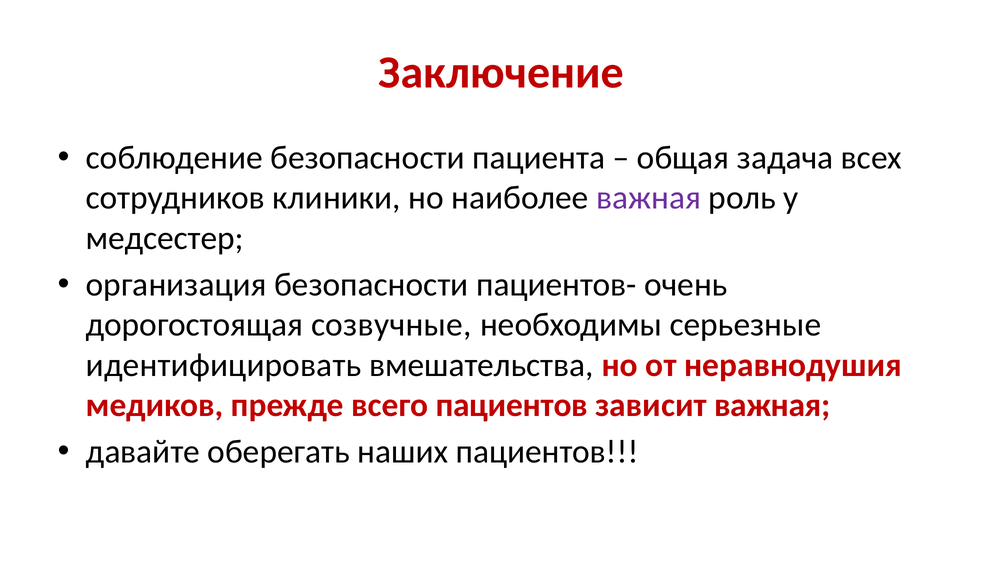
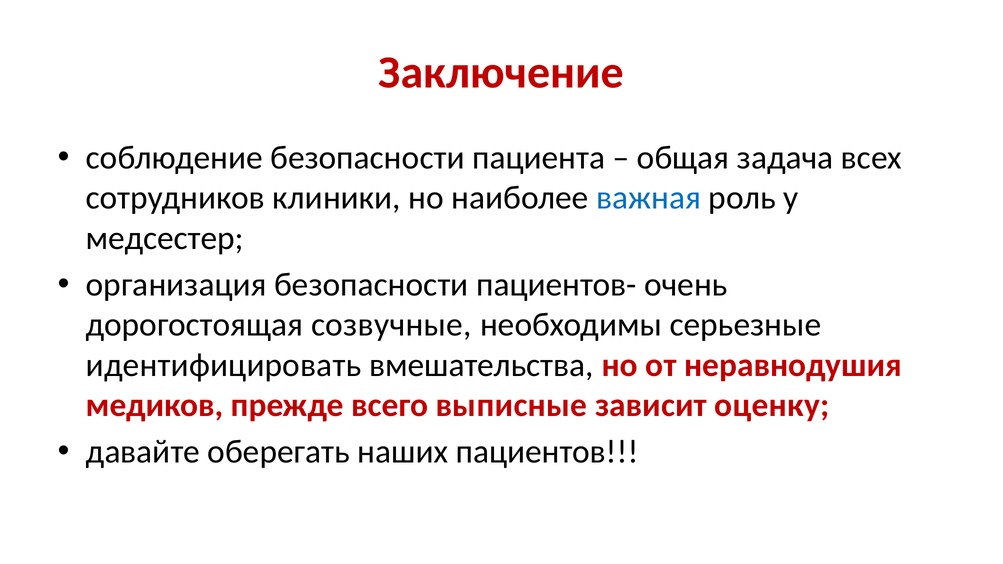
важная at (649, 198) colour: purple -> blue
всего пациентов: пациентов -> выписные
зависит важная: важная -> оценку
